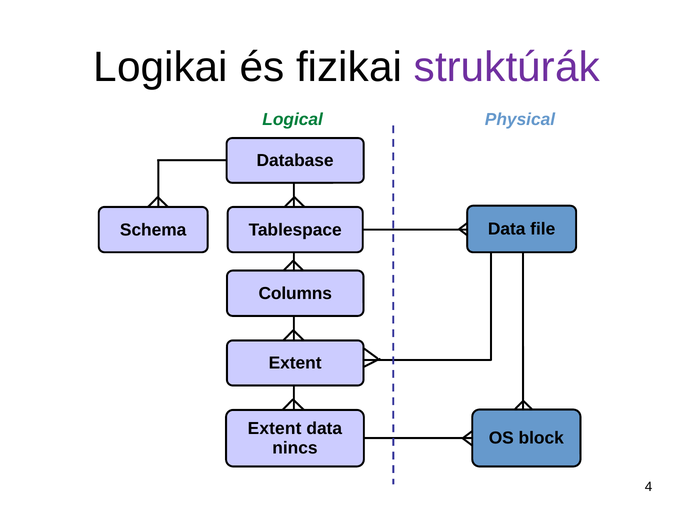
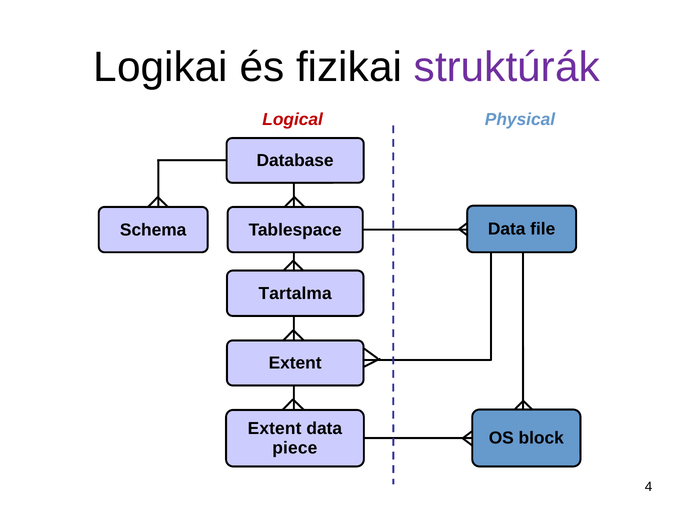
Logical colour: green -> red
Columns: Columns -> Tartalma
nincs: nincs -> piece
